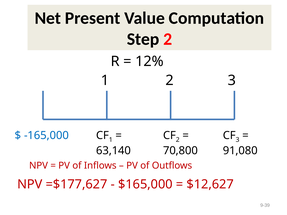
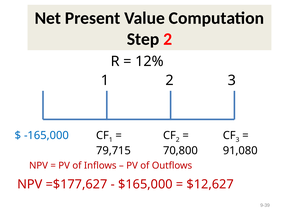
63,140: 63,140 -> 79,715
